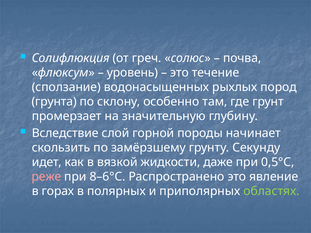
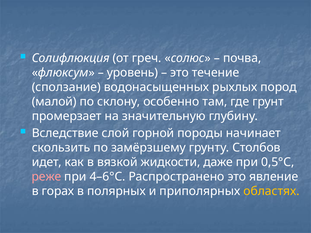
грунта: грунта -> малой
Секунду: Секунду -> Столбов
8–6°С: 8–6°С -> 4–6°С
областях colour: light green -> yellow
